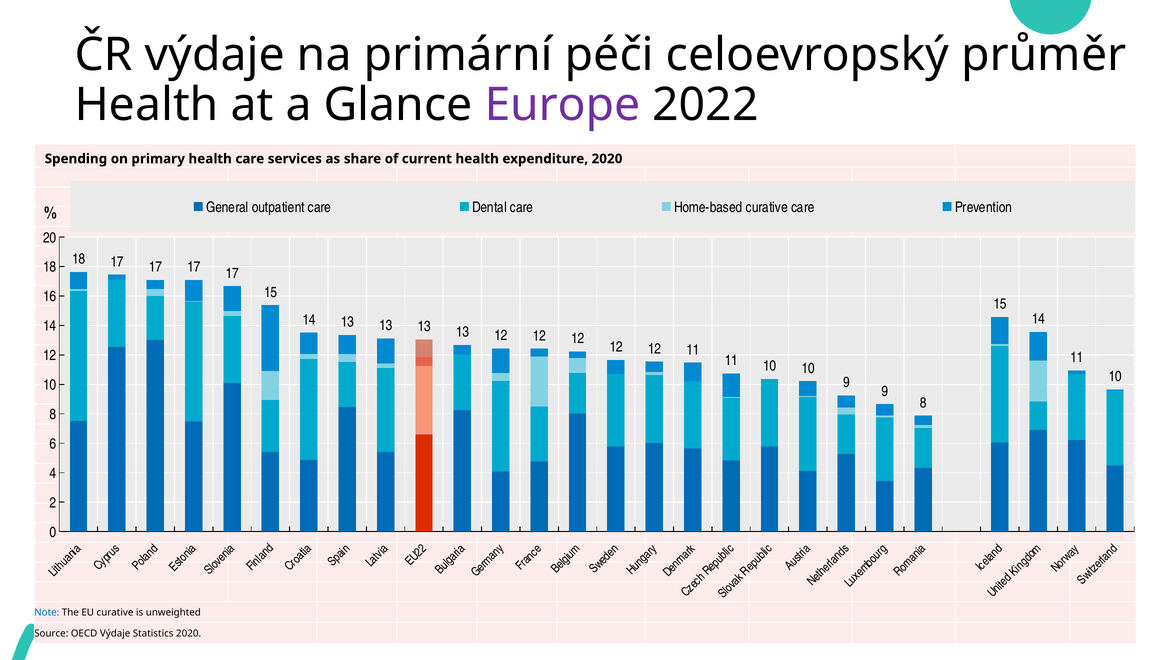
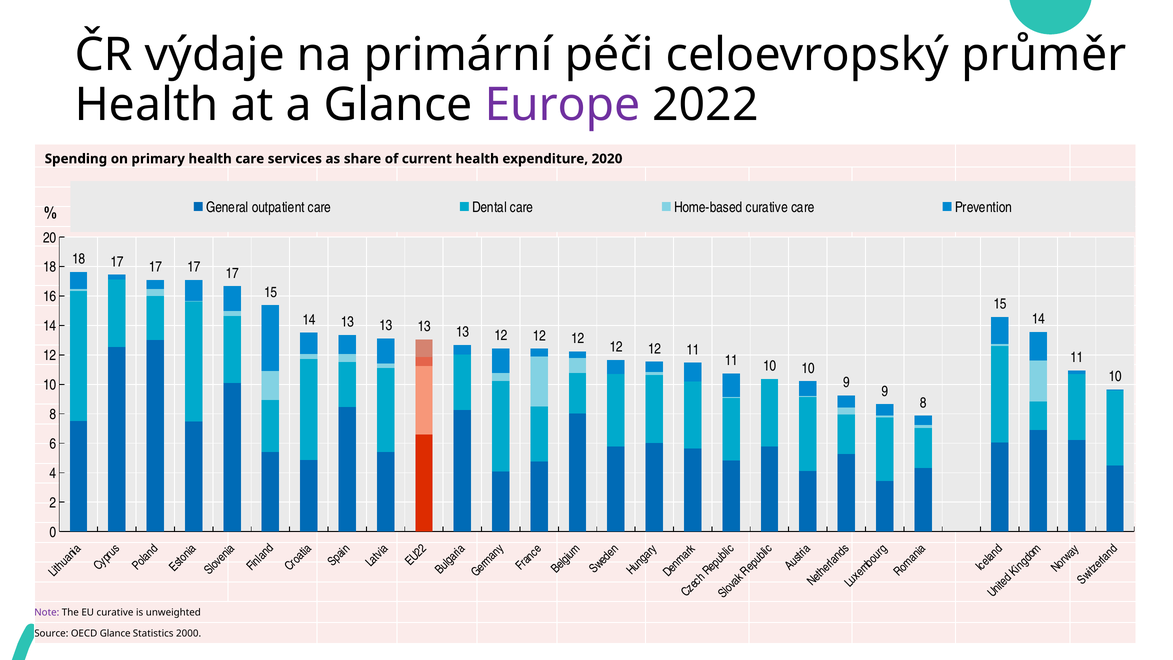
Note colour: blue -> purple
OECD Výdaje: Výdaje -> Glance
Statistics 2020: 2020 -> 2000
